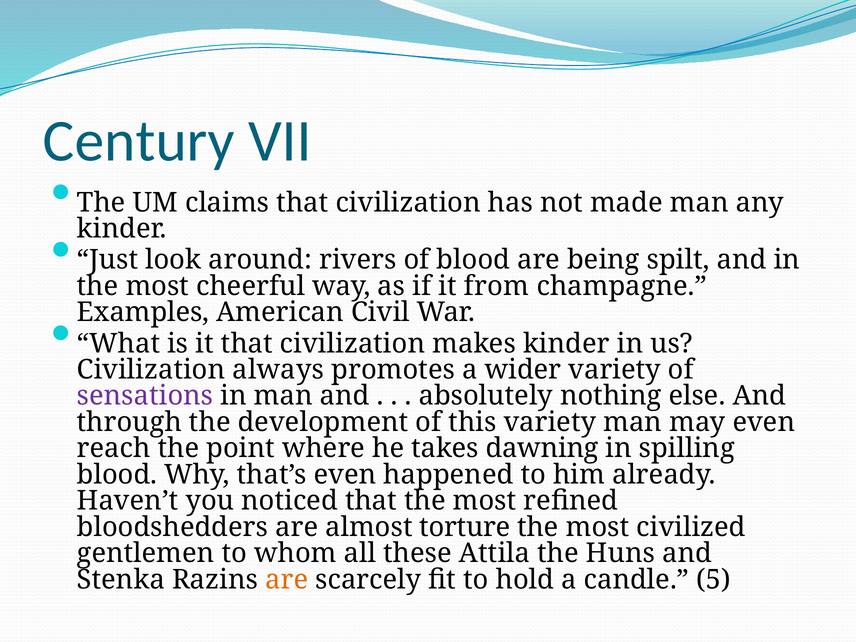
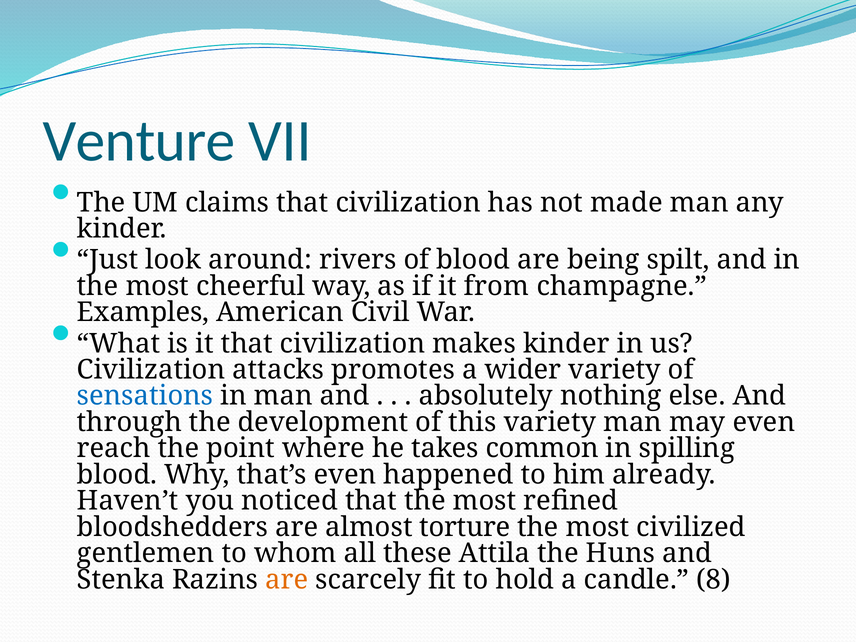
Century: Century -> Venture
always: always -> attacks
sensations colour: purple -> blue
dawning: dawning -> common
5: 5 -> 8
